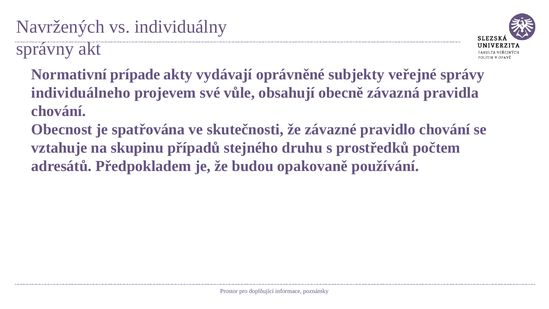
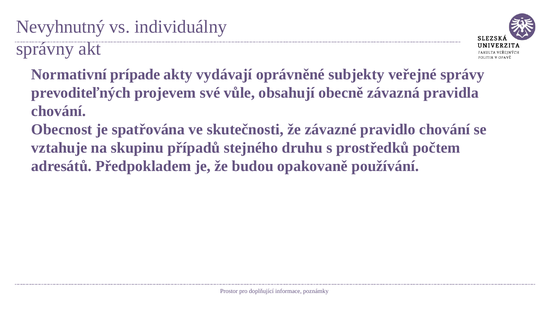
Navržených: Navržených -> Nevyhnutný
individuálneho: individuálneho -> prevoditeľných
